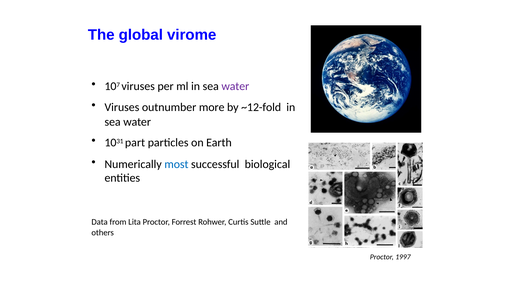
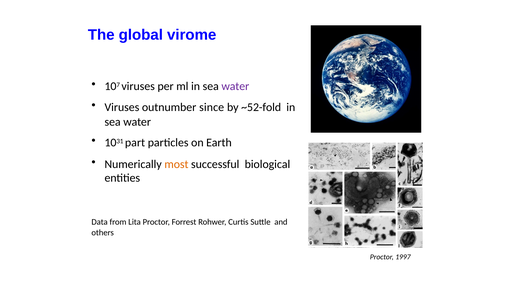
more: more -> since
~12-fold: ~12-fold -> ~52-fold
most colour: blue -> orange
